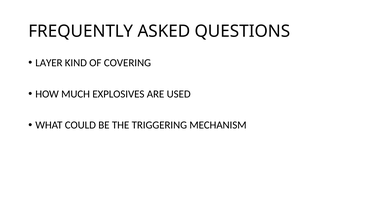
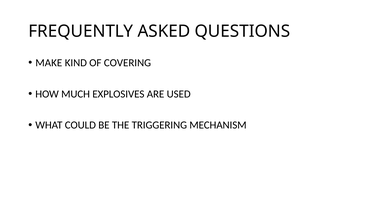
LAYER: LAYER -> MAKE
